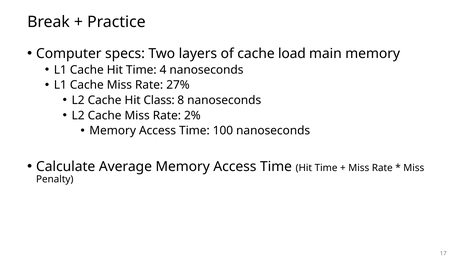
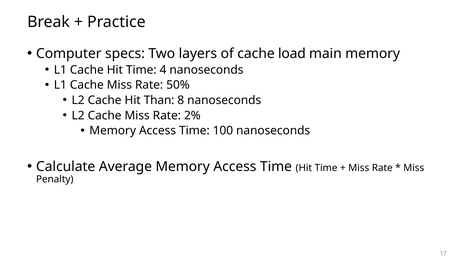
27%: 27% -> 50%
Class: Class -> Than
